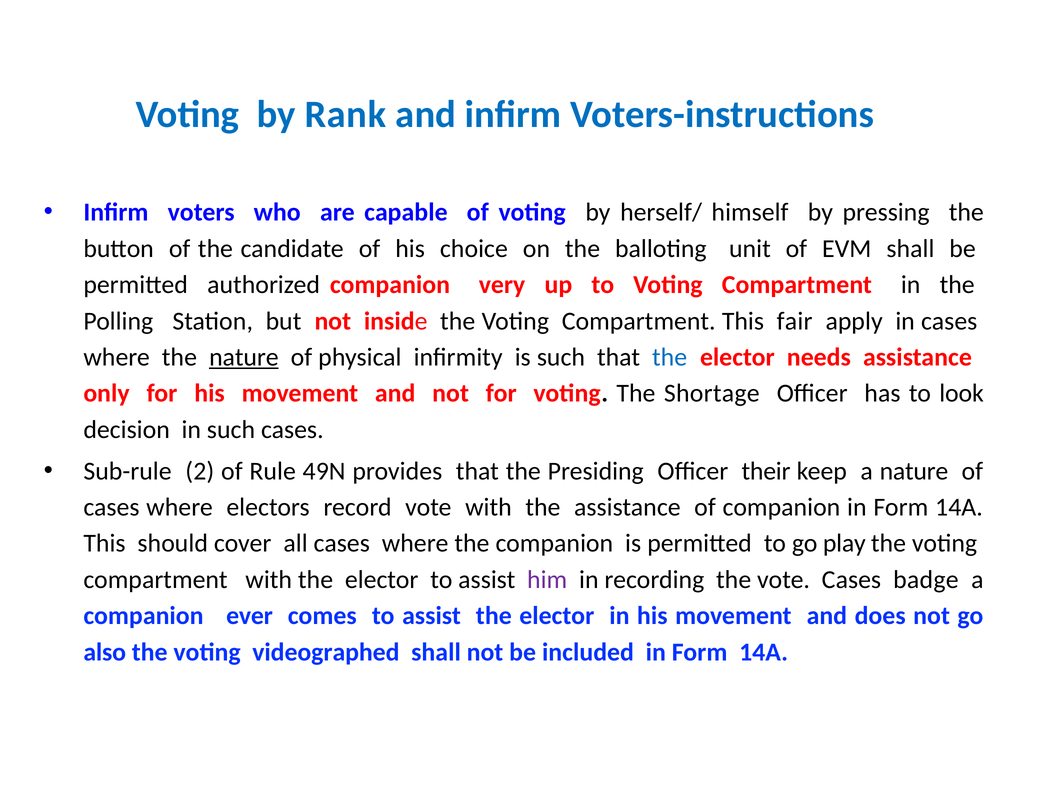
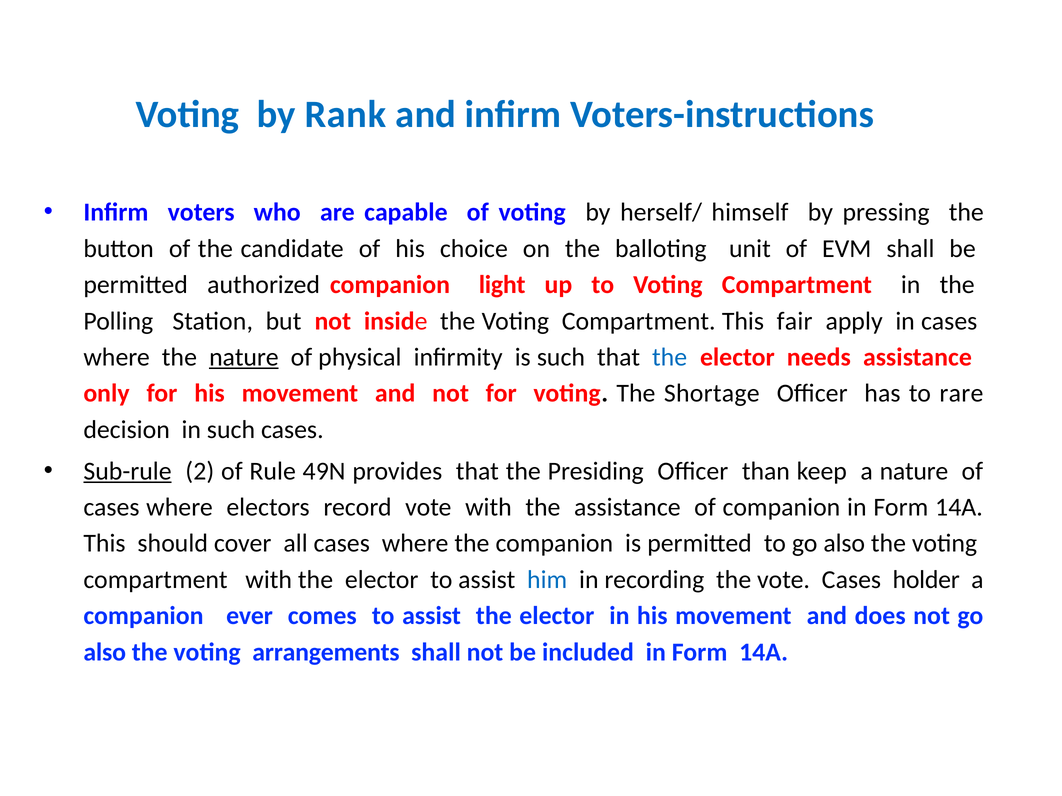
very: very -> light
look: look -> rare
Sub-rule underline: none -> present
their: their -> than
to go play: play -> also
him colour: purple -> blue
badge: badge -> holder
videographed: videographed -> arrangements
